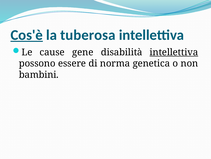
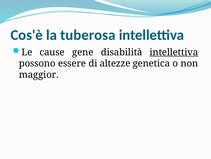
Cos'è underline: present -> none
norma: norma -> altezze
bambini: bambini -> maggior
